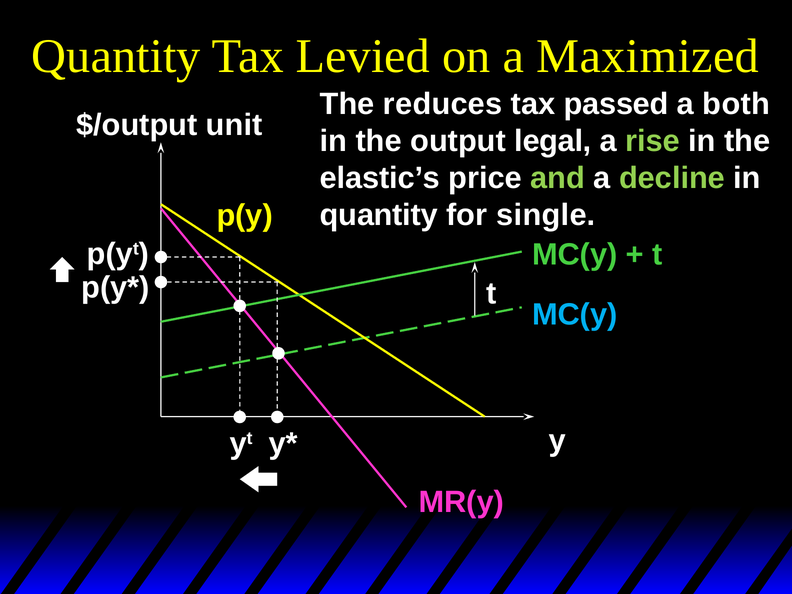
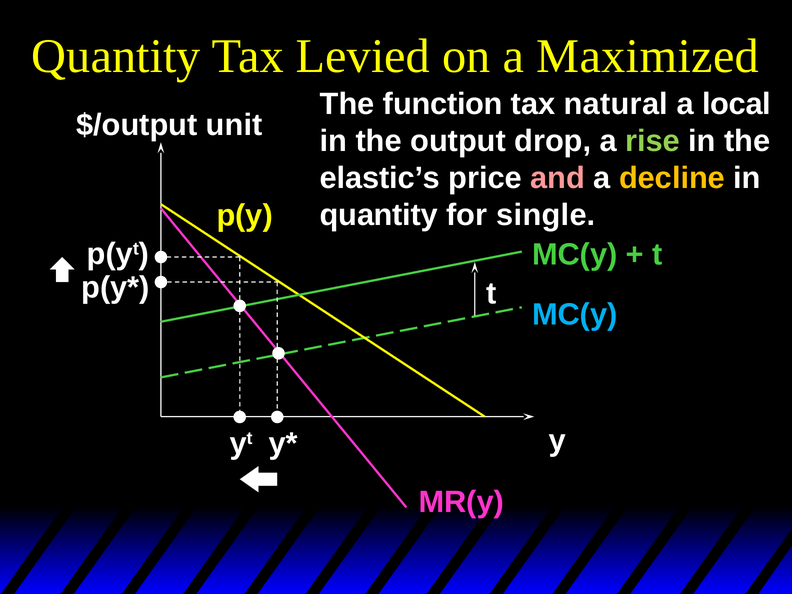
reduces: reduces -> function
passed: passed -> natural
both: both -> local
legal: legal -> drop
and colour: light green -> pink
decline colour: light green -> yellow
